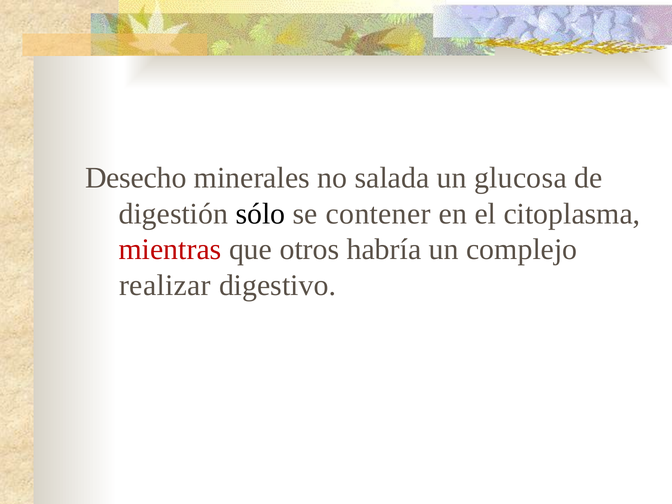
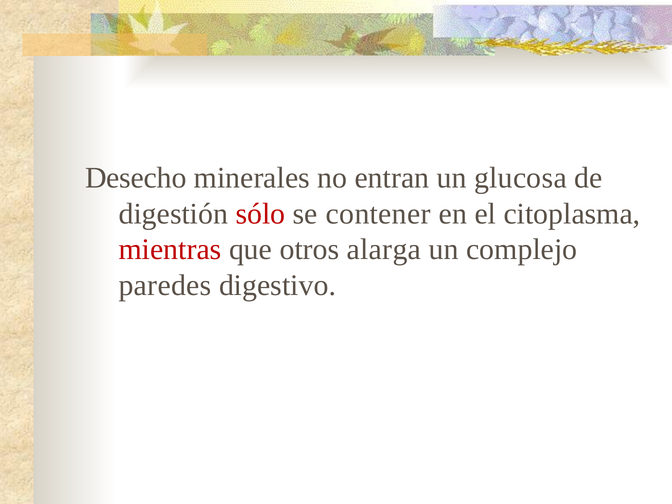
salada: salada -> entran
sólo colour: black -> red
habría: habría -> alarga
realizar: realizar -> paredes
